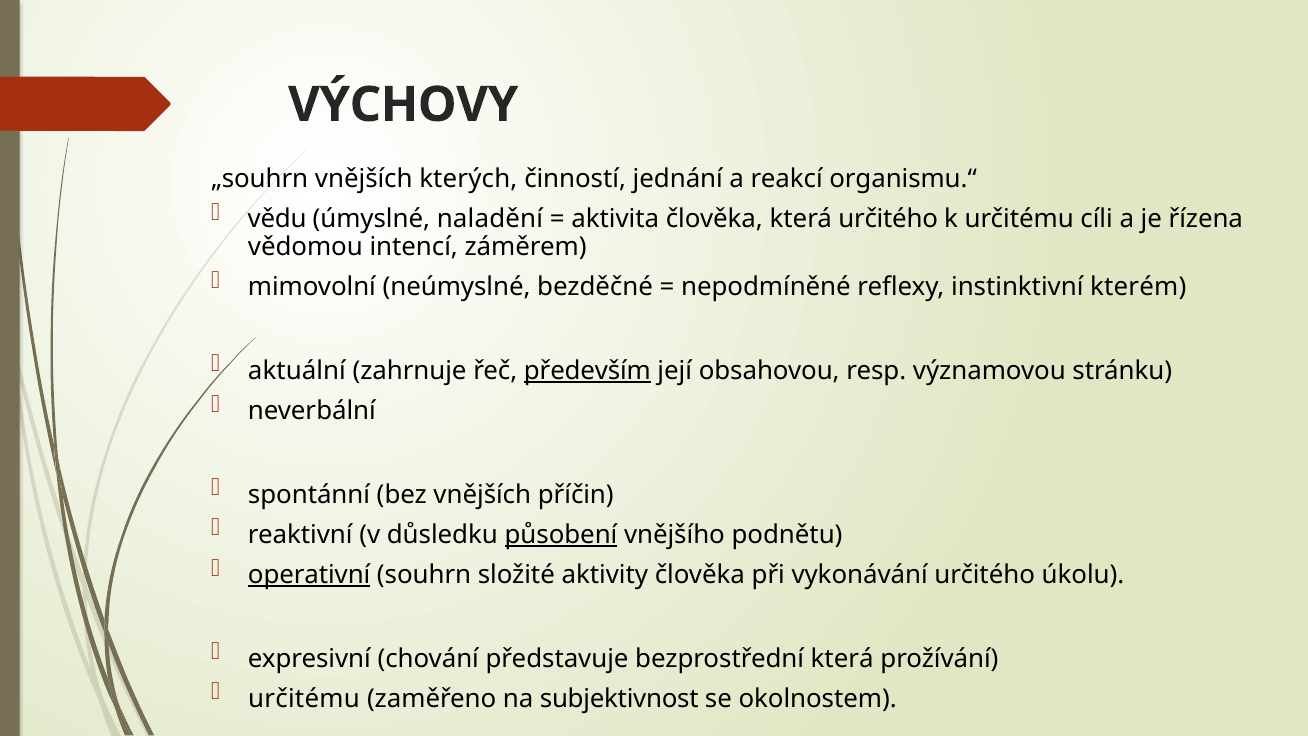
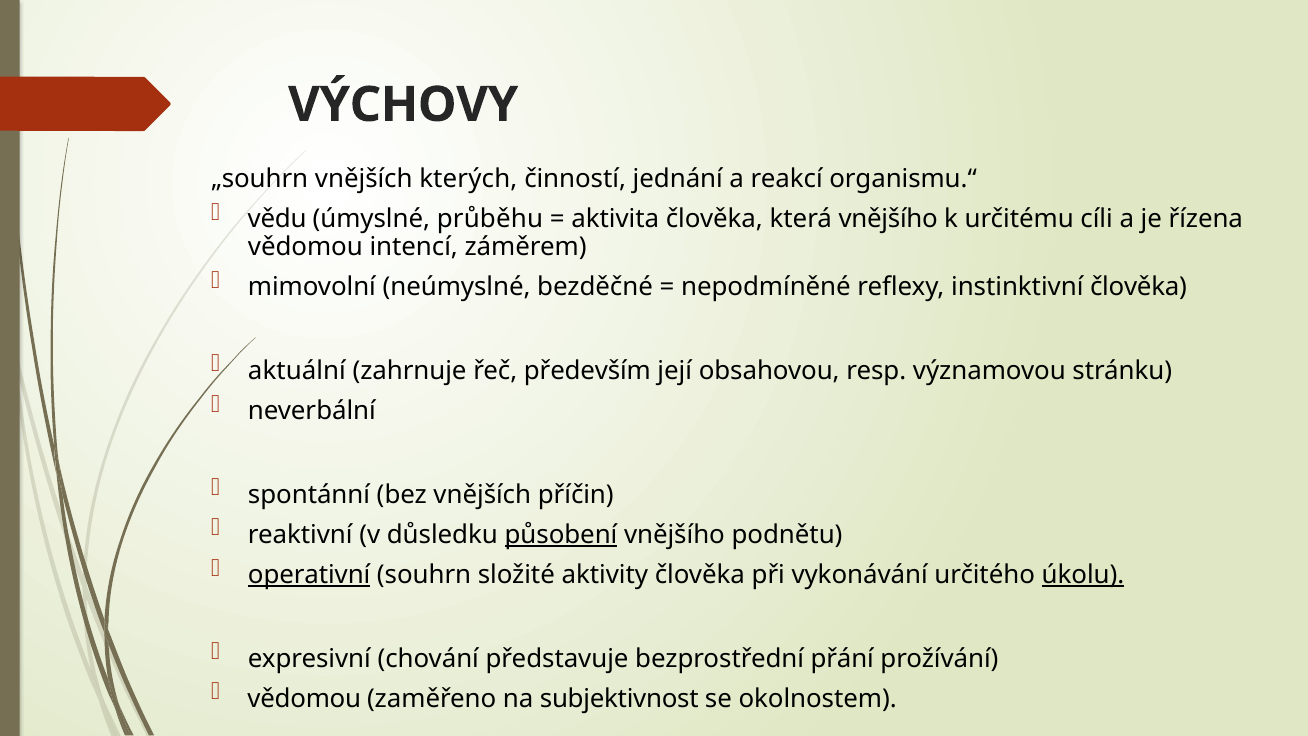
naladění: naladění -> průběhu
která určitého: určitého -> vnějšího
instinktivní kterém: kterém -> člověka
především underline: present -> none
úkolu underline: none -> present
bezprostřední která: která -> přání
určitému at (304, 699): určitému -> vědomou
